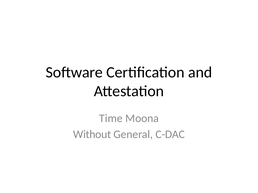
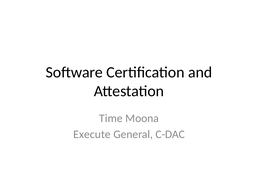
Without: Without -> Execute
